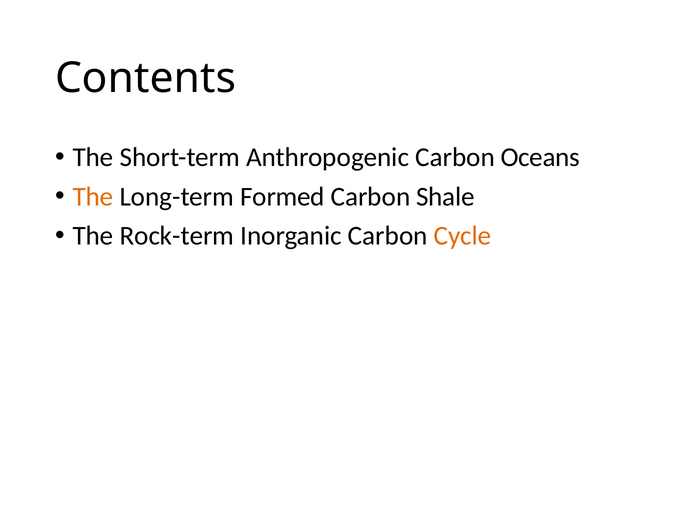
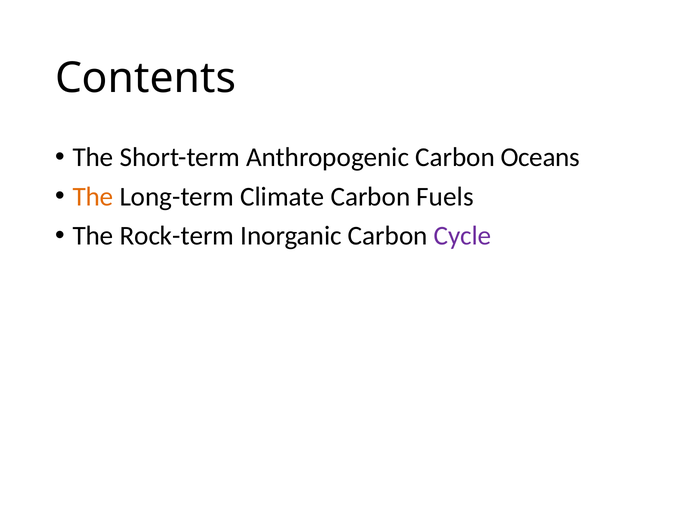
Formed: Formed -> Climate
Shale: Shale -> Fuels
Cycle colour: orange -> purple
